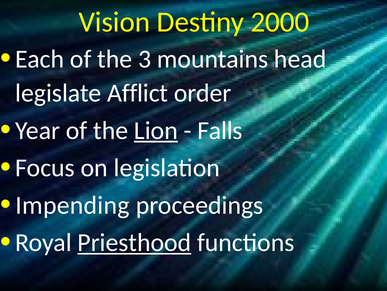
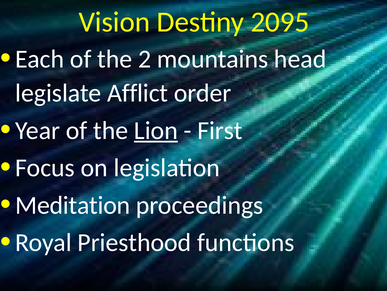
2000: 2000 -> 2095
3: 3 -> 2
Falls: Falls -> First
Impending: Impending -> Meditation
Priesthood underline: present -> none
